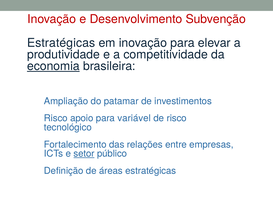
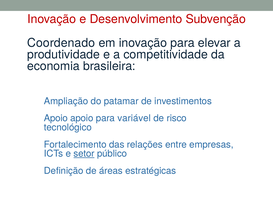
Estratégicas at (61, 43): Estratégicas -> Coordenado
economia underline: present -> none
Risco at (56, 118): Risco -> Apoio
